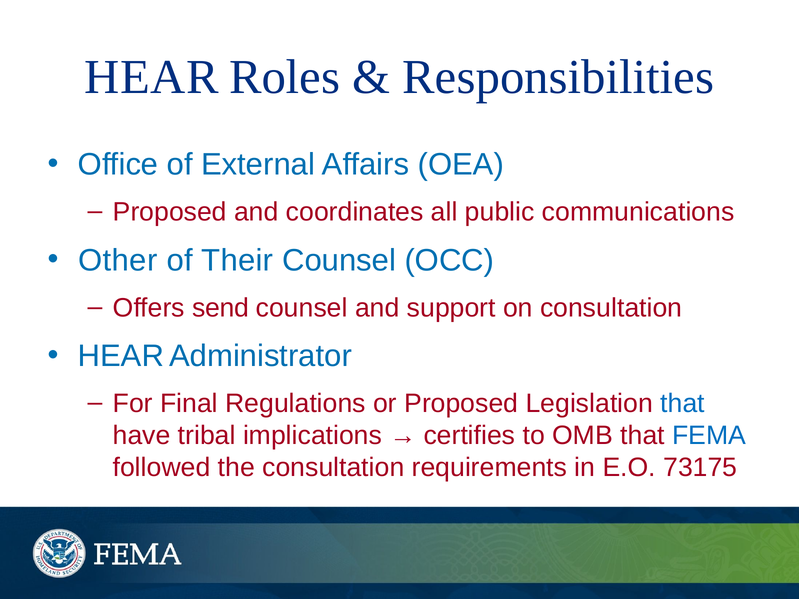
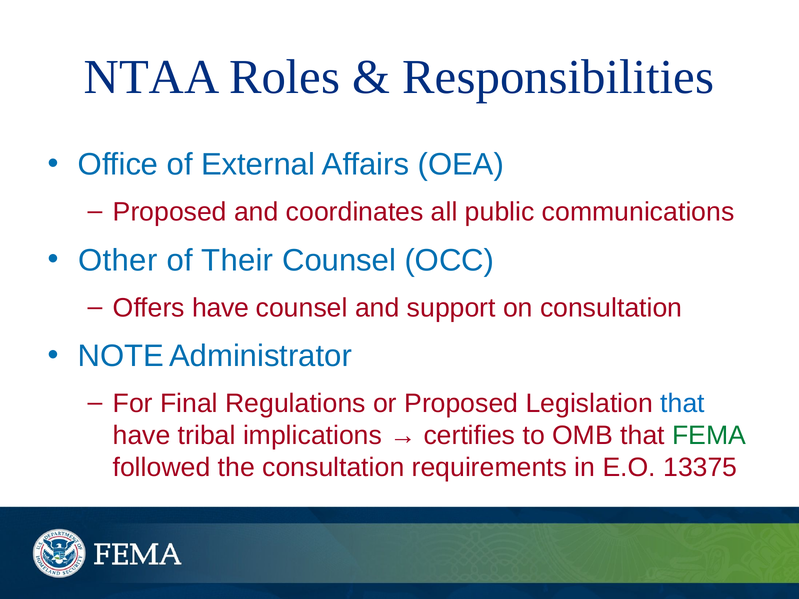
HEAR at (151, 77): HEAR -> NTAA
Offers send: send -> have
HEAR at (121, 356): HEAR -> NOTE
FEMA colour: blue -> green
73175: 73175 -> 13375
